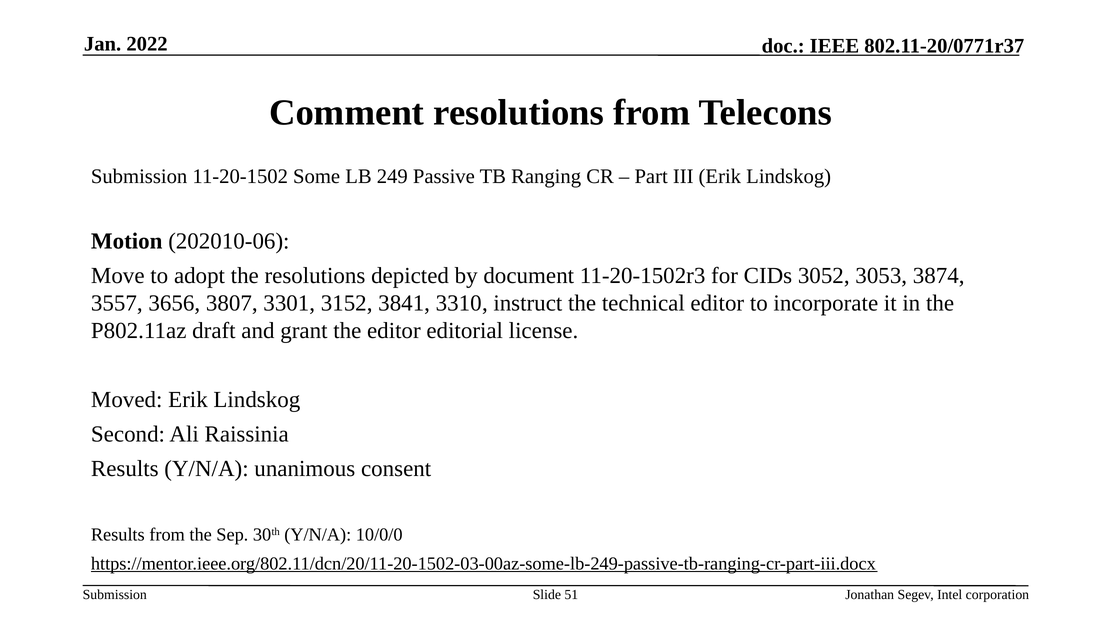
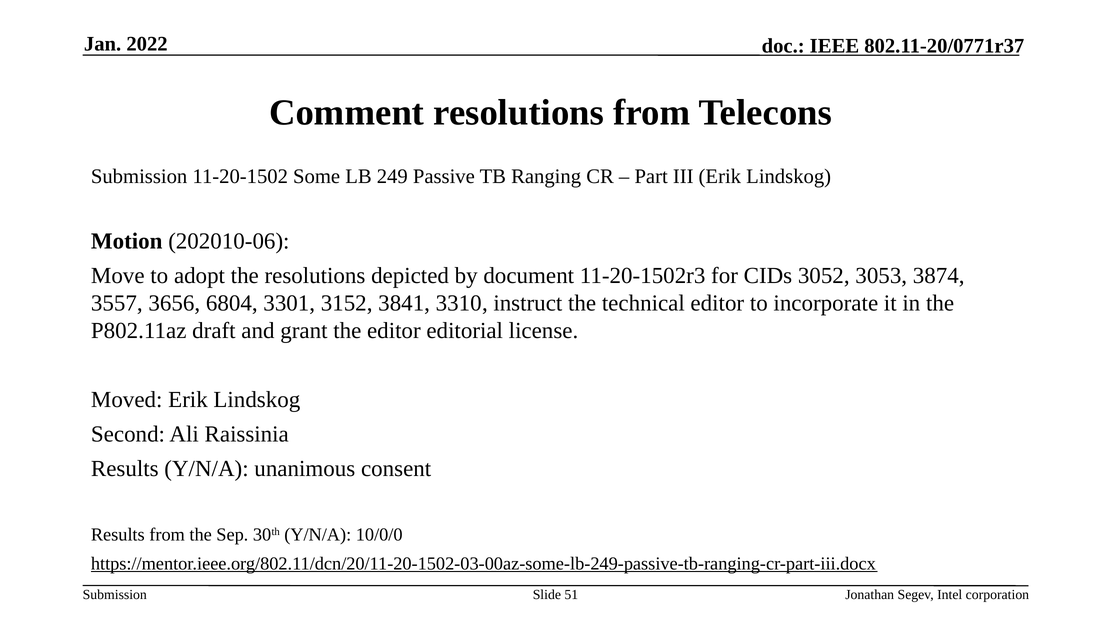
3807: 3807 -> 6804
